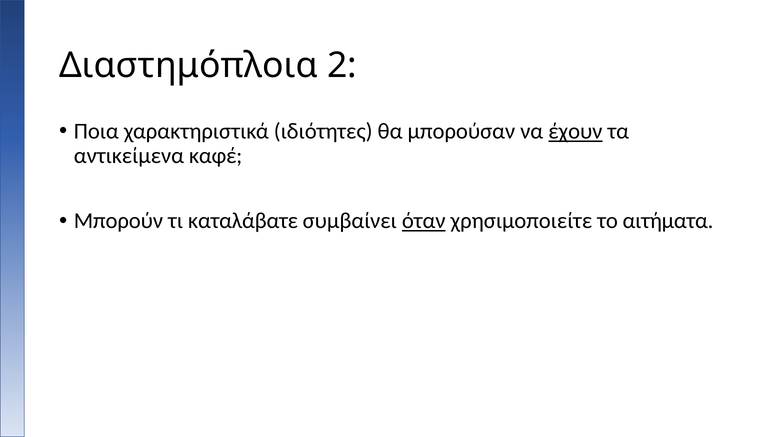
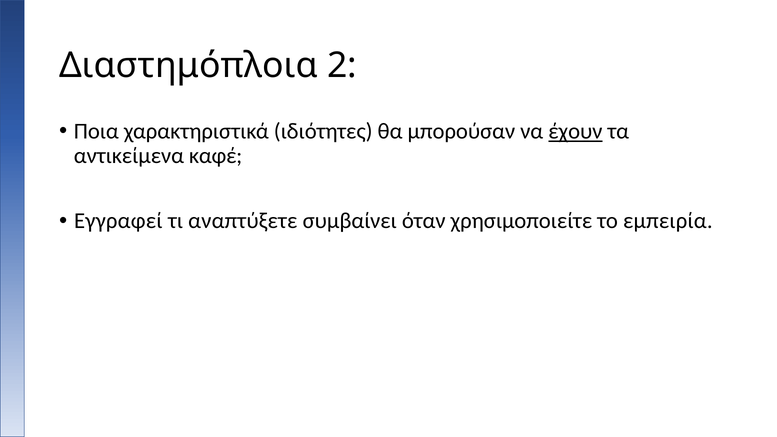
Μπορούν: Μπορούν -> Εγγραφεί
καταλάβατε: καταλάβατε -> αναπτύξετε
όταν underline: present -> none
αιτήματα: αιτήματα -> εμπειρία
